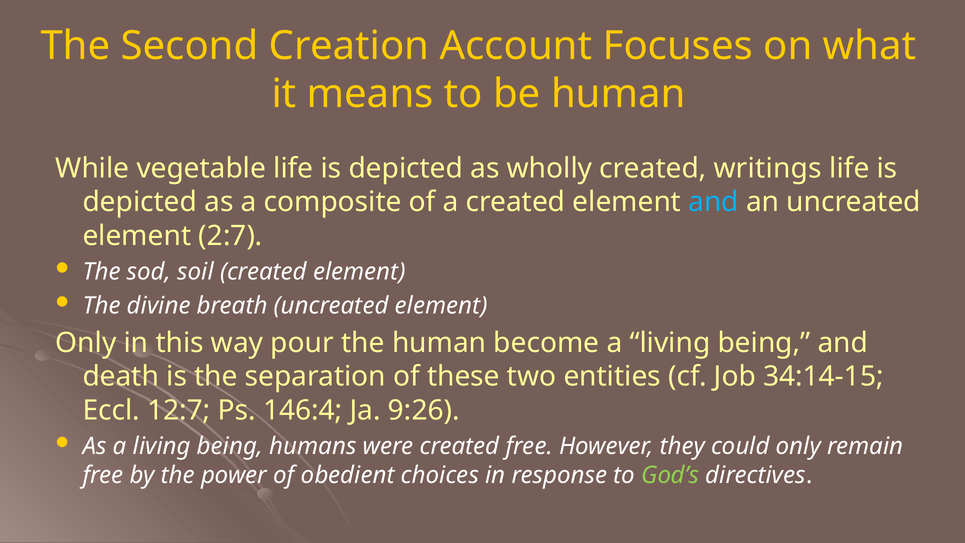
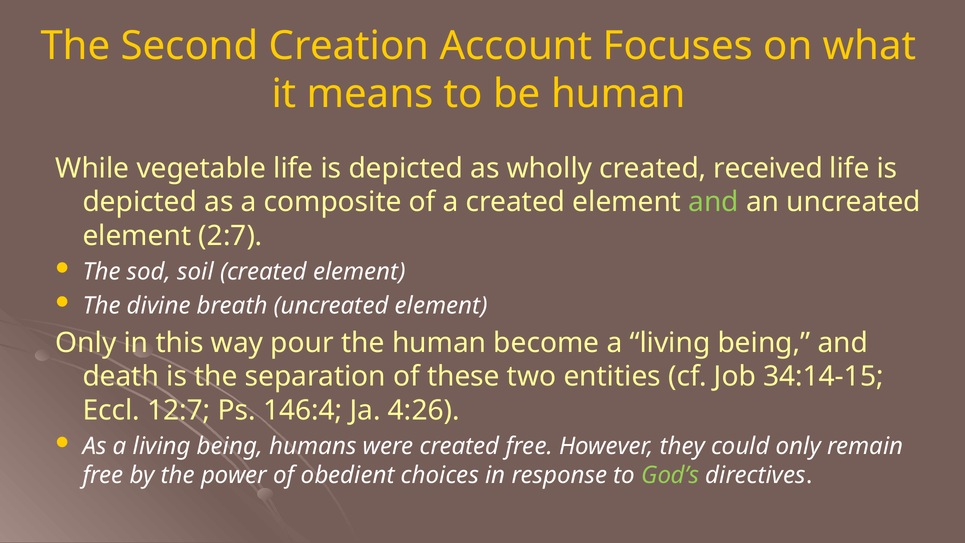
writings: writings -> received
and at (714, 202) colour: light blue -> light green
9:26: 9:26 -> 4:26
